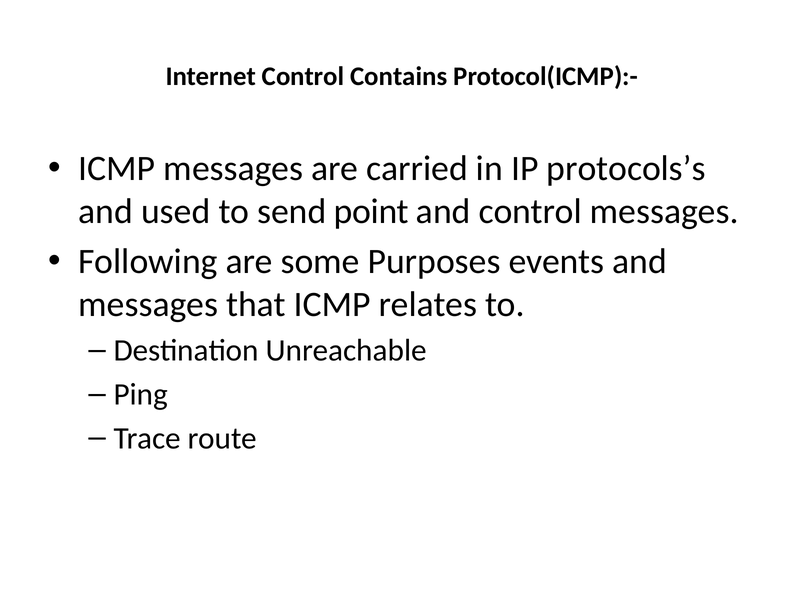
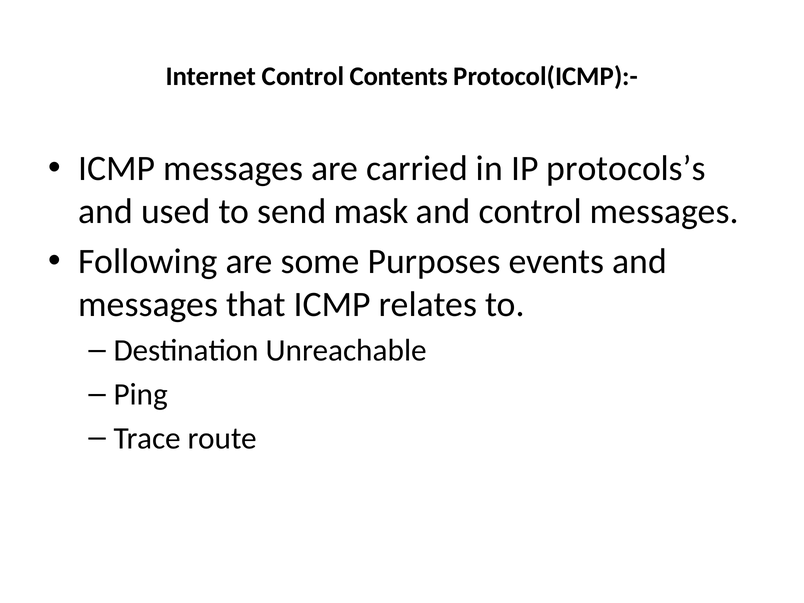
Contains: Contains -> Contents
point: point -> mask
